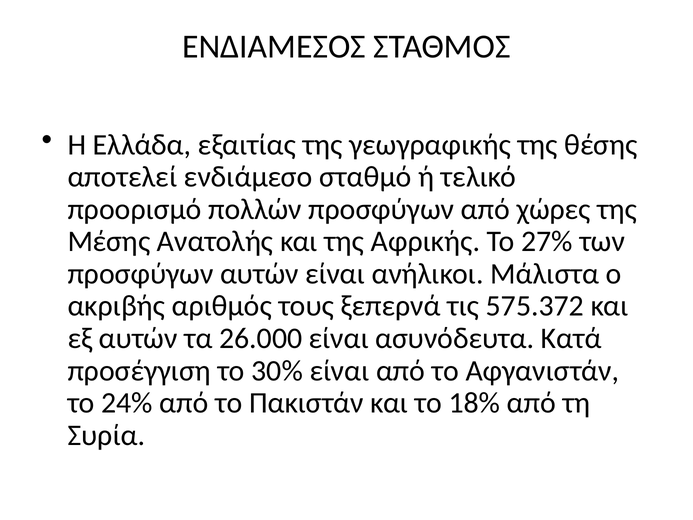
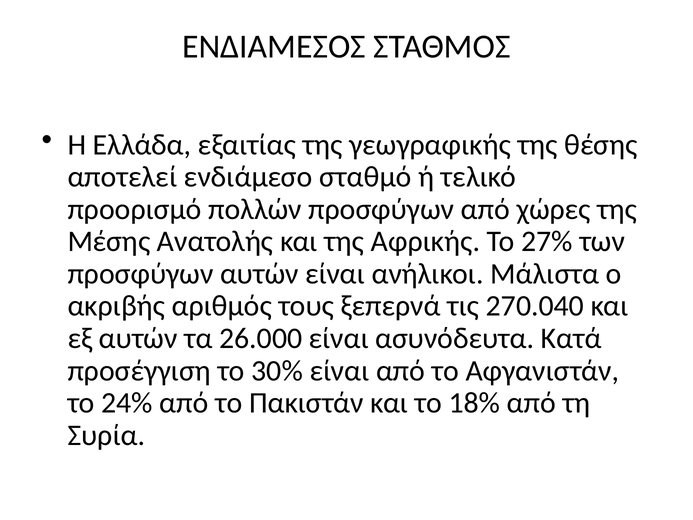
575.372: 575.372 -> 270.040
